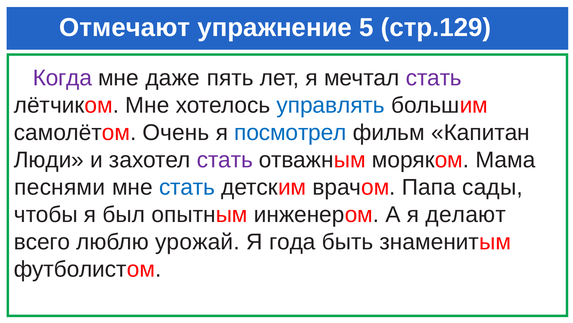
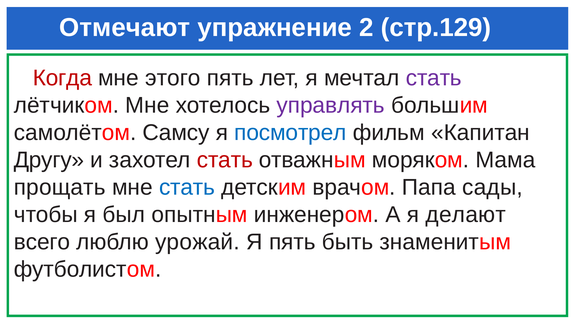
5: 5 -> 2
Когда colour: purple -> red
даже: даже -> этого
управлять colour: blue -> purple
Очень: Очень -> Самсу
Люди: Люди -> Другу
стать at (225, 160) colour: purple -> red
песнями: песнями -> прощать
Я года: года -> пять
